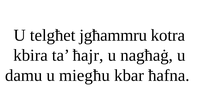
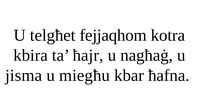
jgħammru: jgħammru -> fejjaqhom
damu: damu -> jisma
